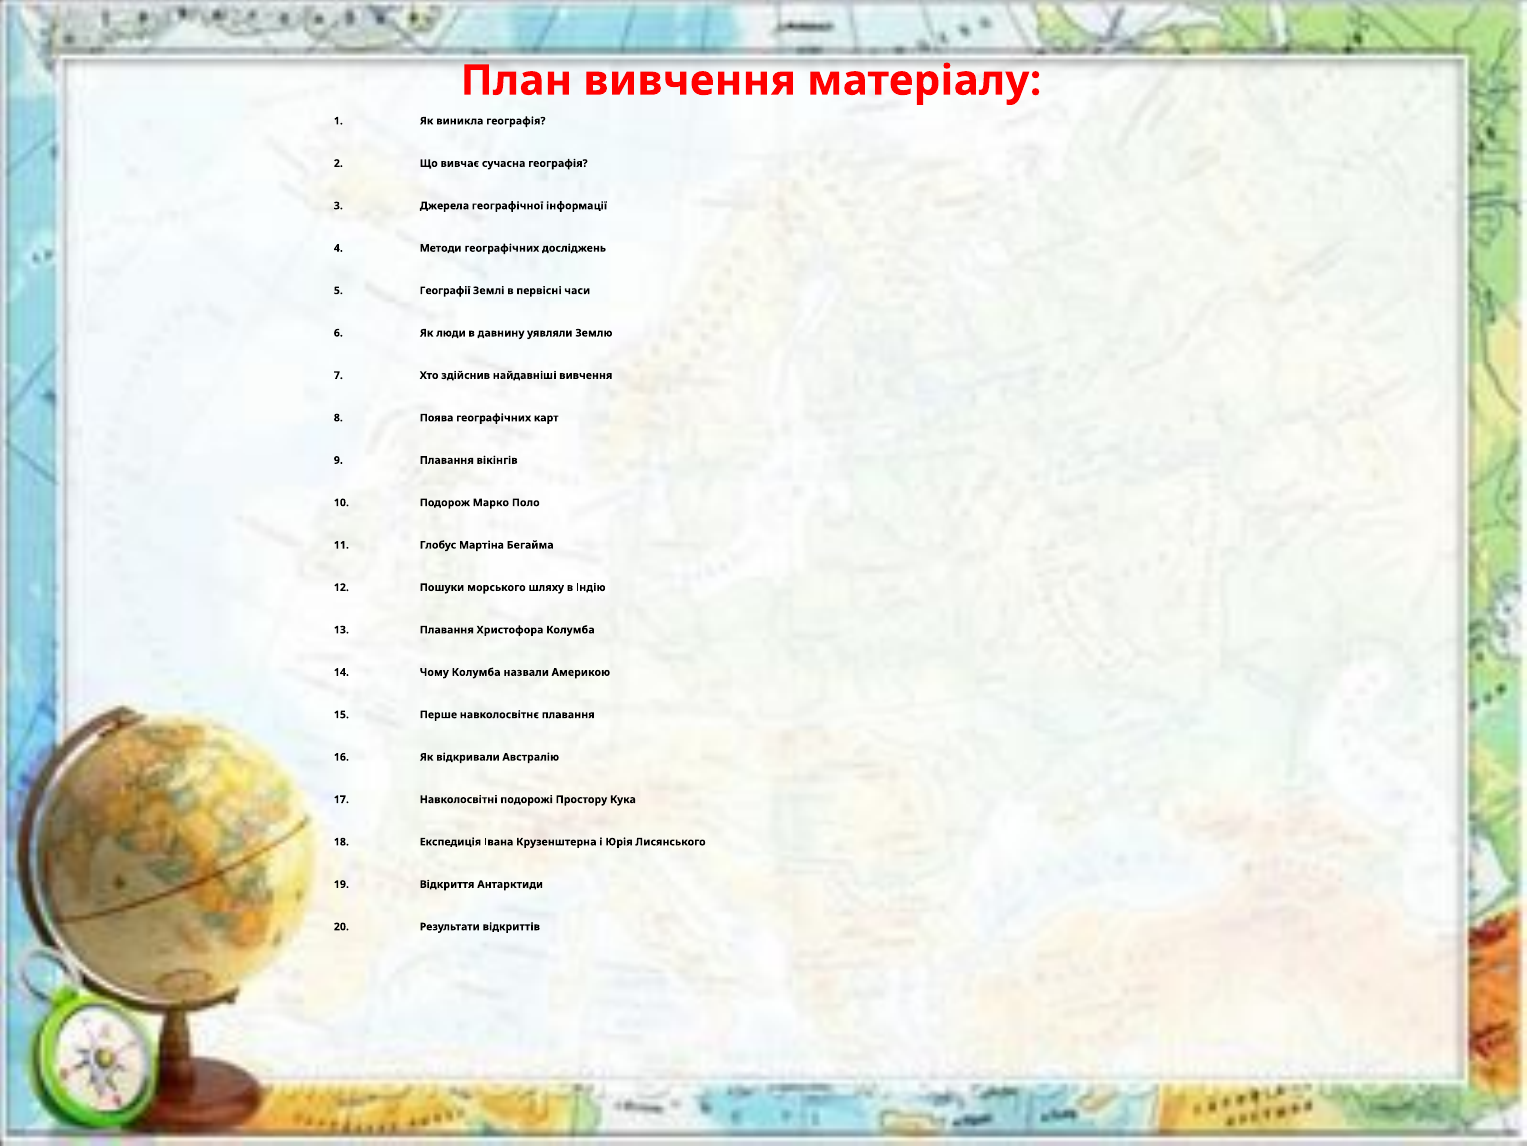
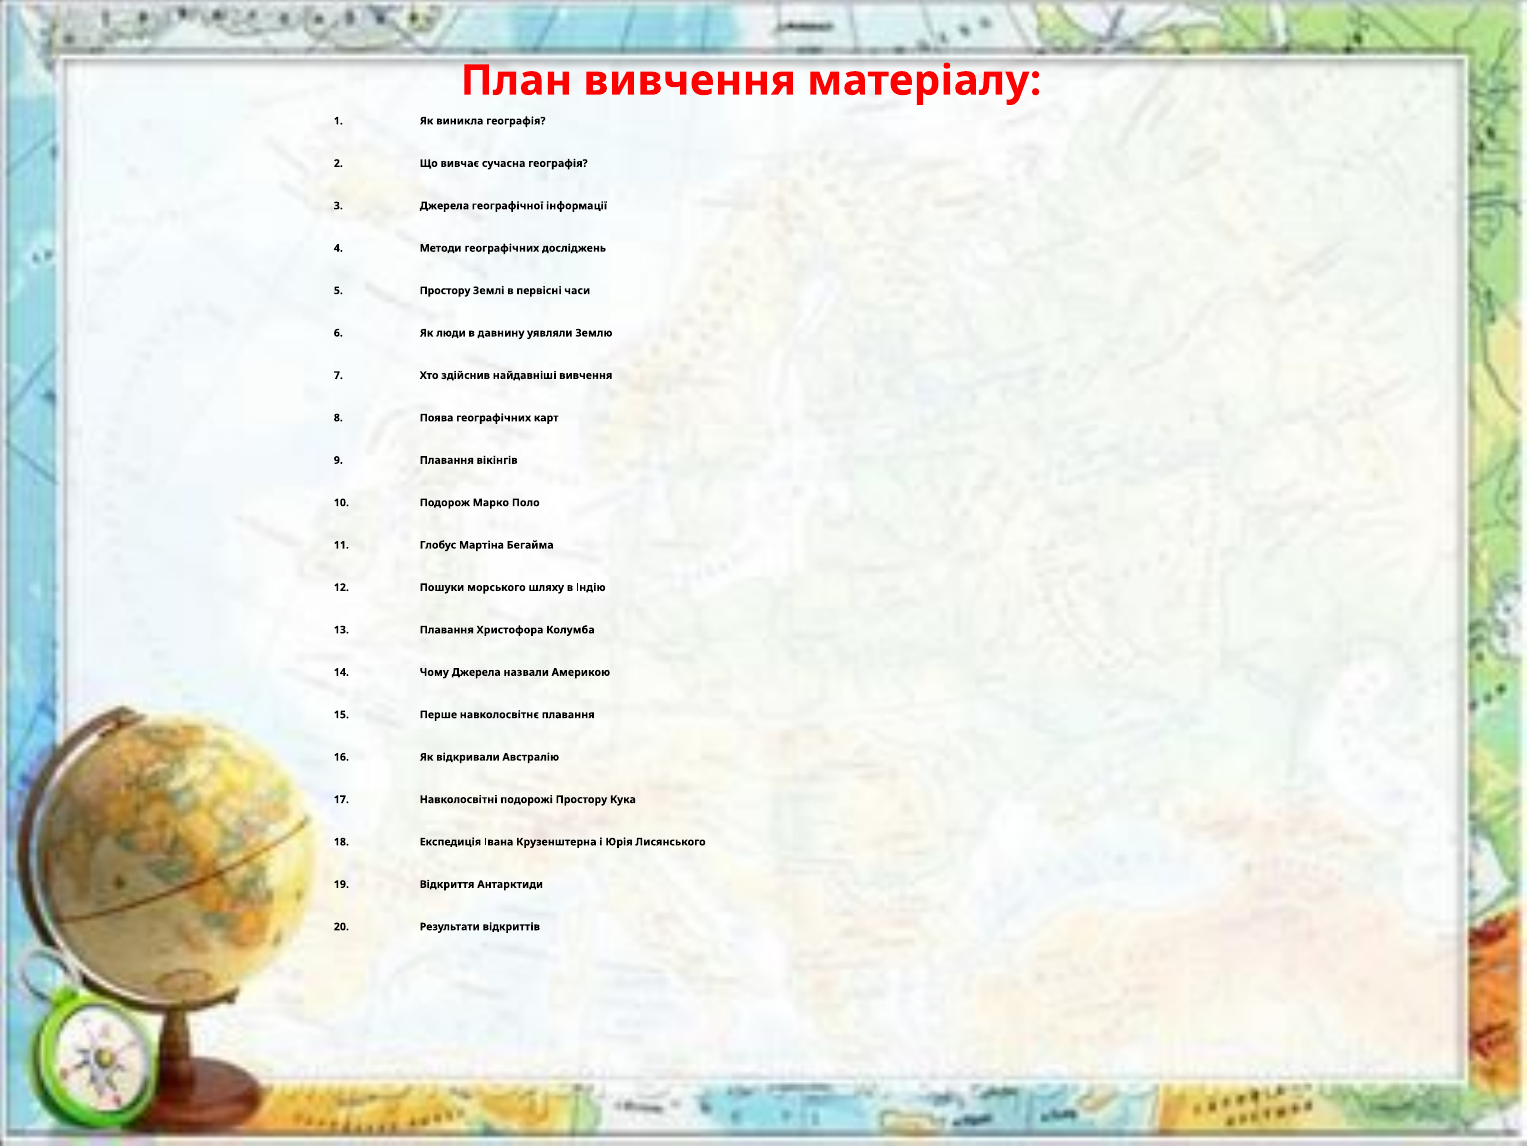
Географії at (445, 290): Географії -> Простору
Чому Колумба: Колумба -> Джерела
